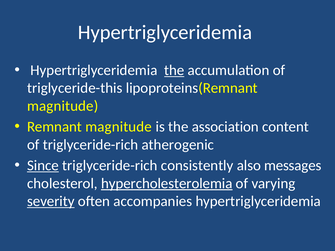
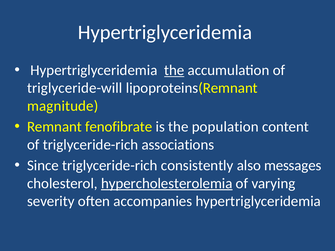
triglyceride-this: triglyceride-this -> triglyceride-will
Remnant magnitude: magnitude -> fenofibrate
association: association -> population
atherogenic: atherogenic -> associations
Since underline: present -> none
severity underline: present -> none
